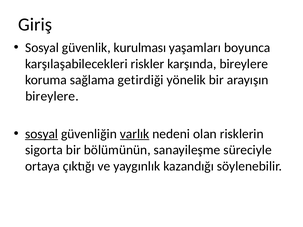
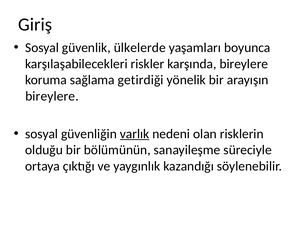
kurulması: kurulması -> ülkelerde
sosyal at (42, 134) underline: present -> none
sigorta: sigorta -> olduğu
